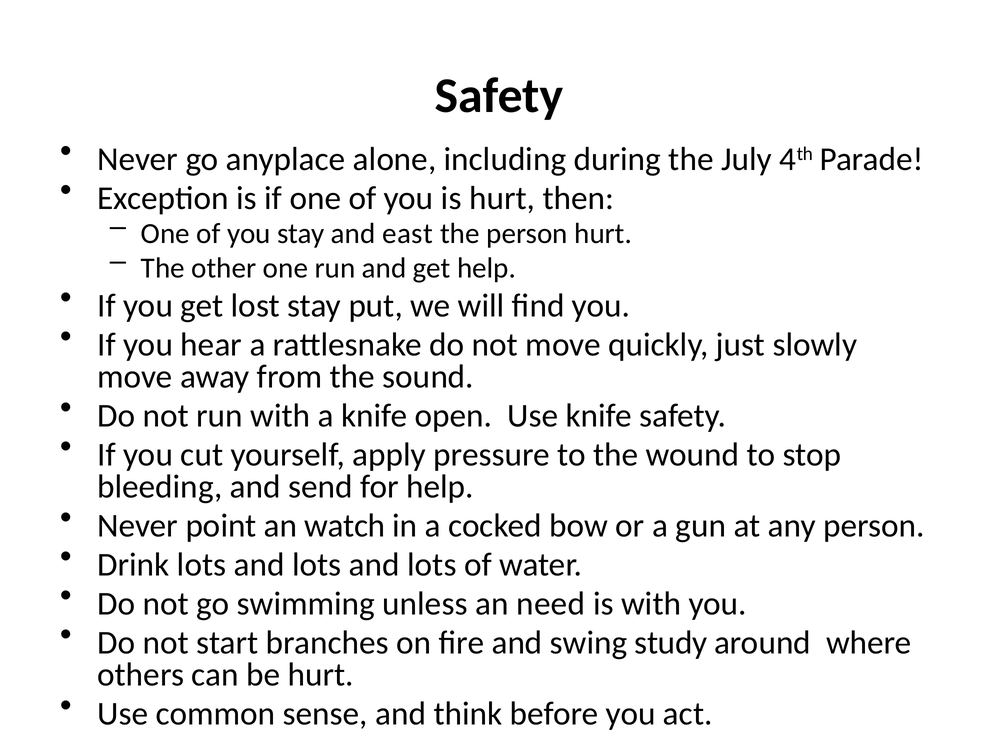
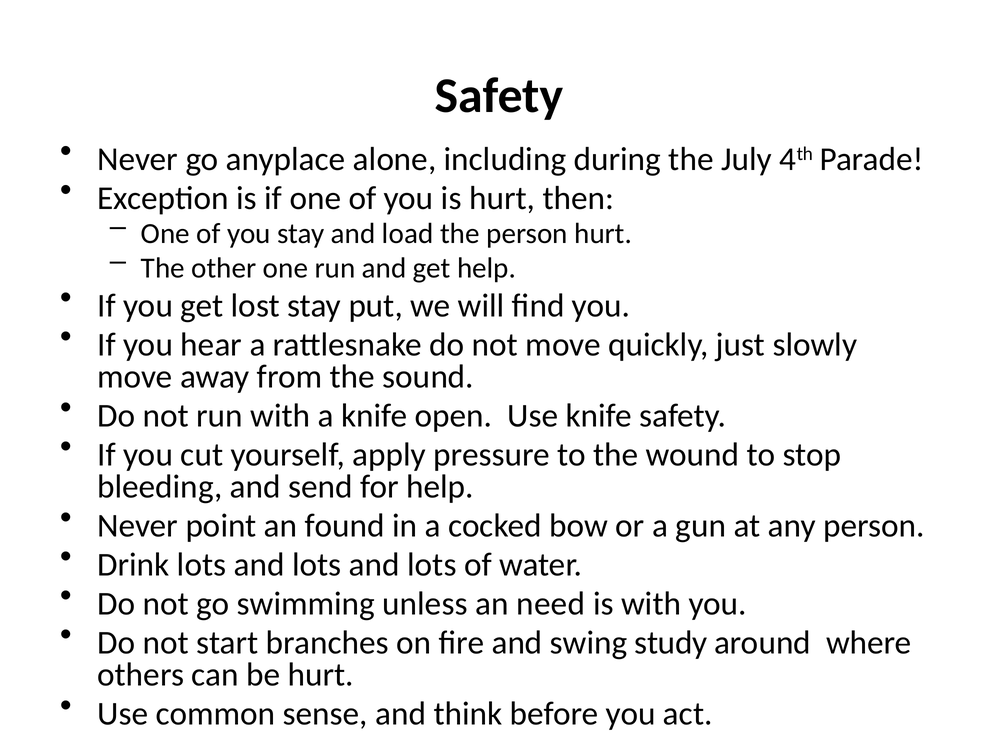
east: east -> load
watch: watch -> found
